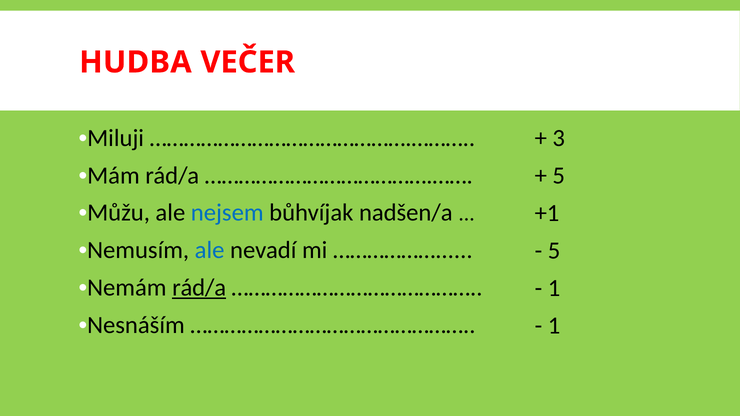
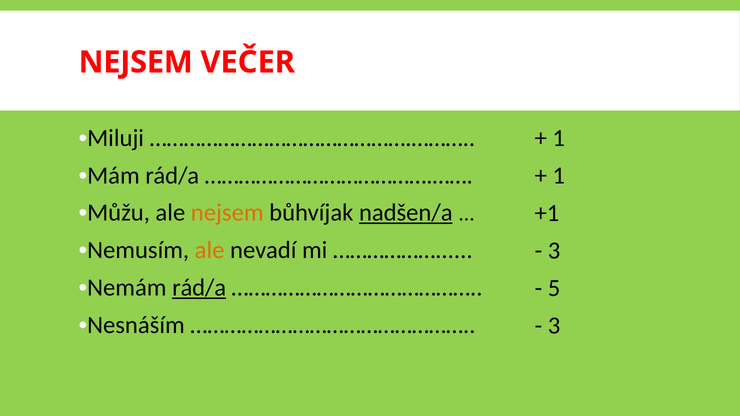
HUDBA at (135, 62): HUDBA -> NEJSEM
3 at (559, 138): 3 -> 1
5 at (559, 176): 5 -> 1
nejsem at (227, 213) colour: blue -> orange
nadšen/a underline: none -> present
ale at (210, 250) colour: blue -> orange
5 at (554, 251): 5 -> 3
1 at (554, 288): 1 -> 5
1 at (554, 326): 1 -> 3
